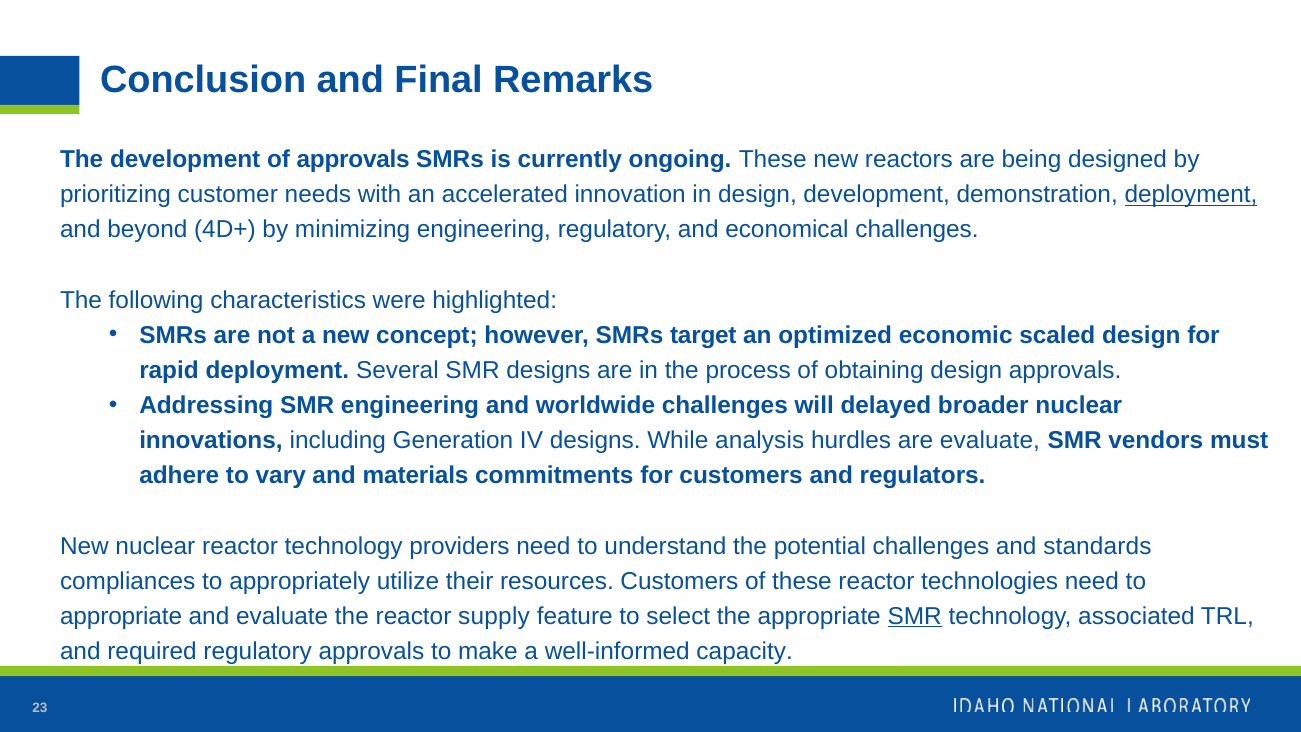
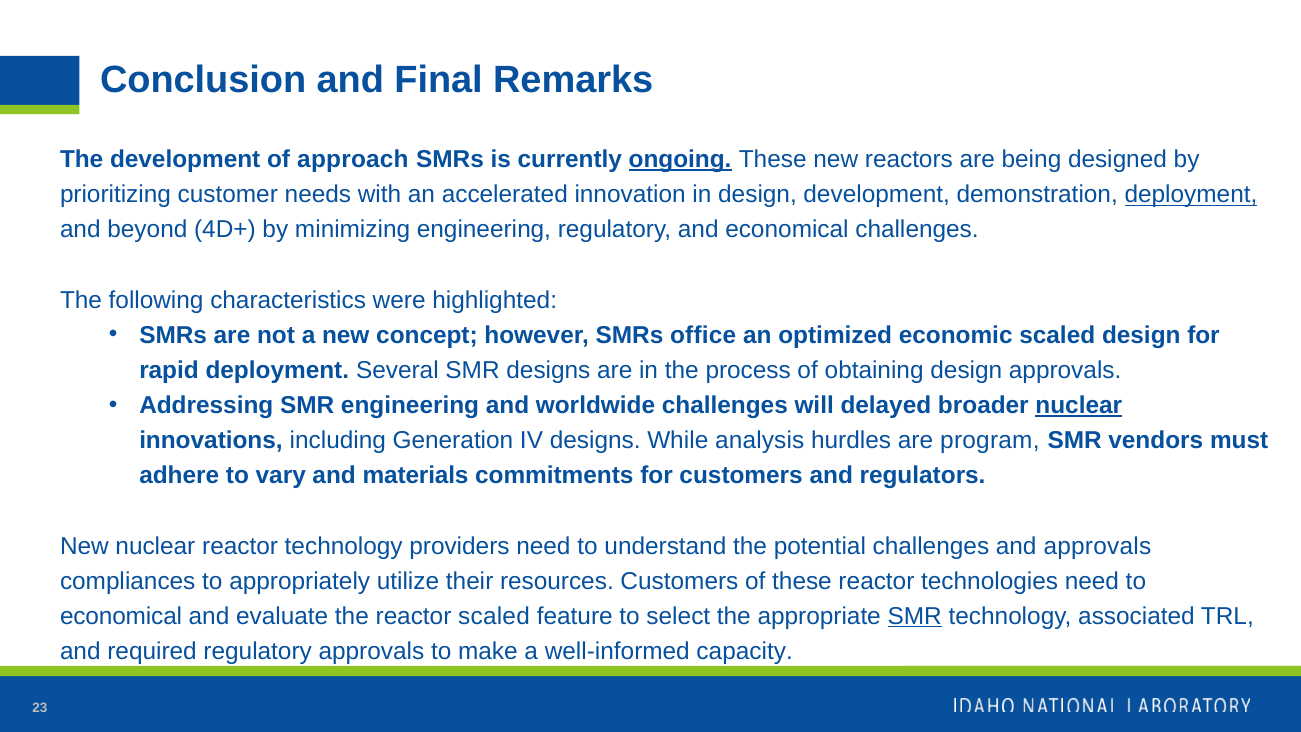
of approvals: approvals -> approach
ongoing underline: none -> present
target: target -> office
nuclear at (1079, 405) underline: none -> present
are evaluate: evaluate -> program
and standards: standards -> approvals
appropriate at (121, 616): appropriate -> economical
reactor supply: supply -> scaled
